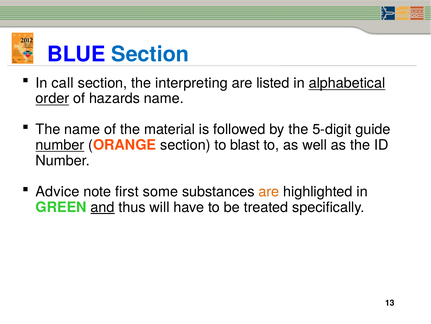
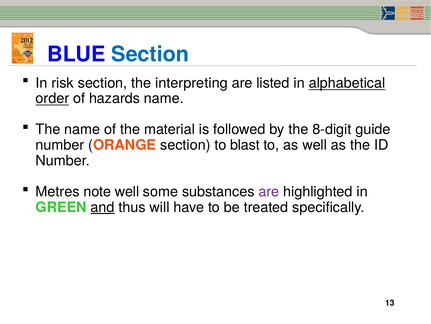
call: call -> risk
5-digit: 5-digit -> 8-digit
number at (60, 145) underline: present -> none
Advice: Advice -> Metres
note first: first -> well
are at (269, 191) colour: orange -> purple
